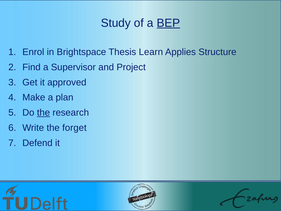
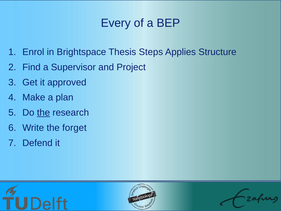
Study: Study -> Every
BEP underline: present -> none
Learn: Learn -> Steps
